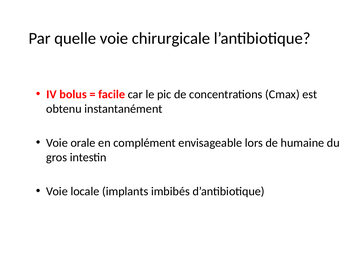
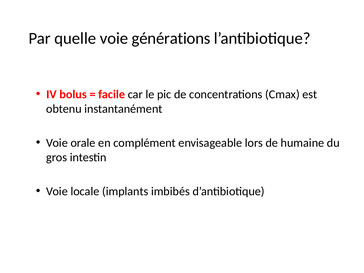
chirurgicale: chirurgicale -> générations
